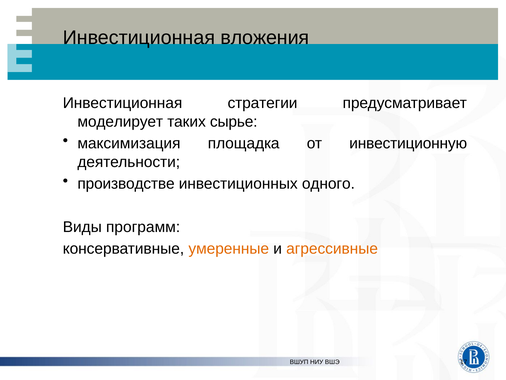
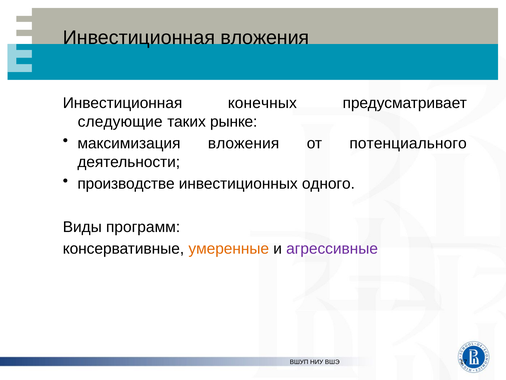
стратегии: стратегии -> конечных
моделирует: моделирует -> следующие
сырье: сырье -> рынке
максимизация площадка: площадка -> вложения
инвестиционную: инвестиционную -> потенциального
агрессивные colour: orange -> purple
